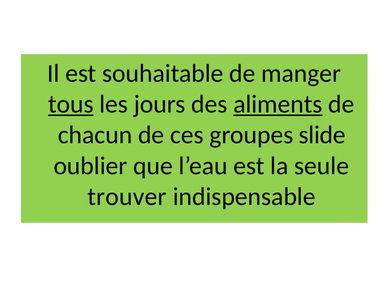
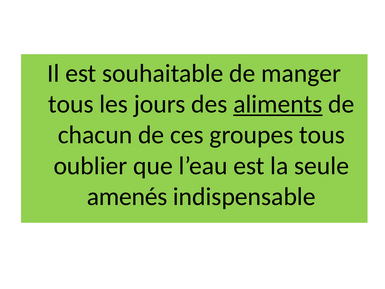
tous at (71, 104) underline: present -> none
groupes slide: slide -> tous
trouver: trouver -> amenés
